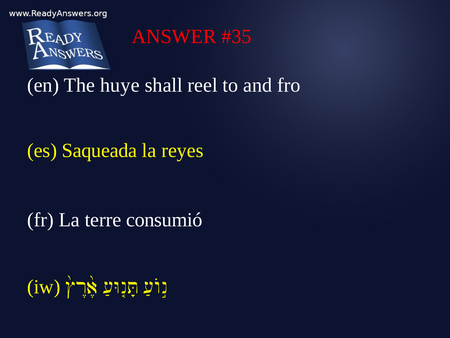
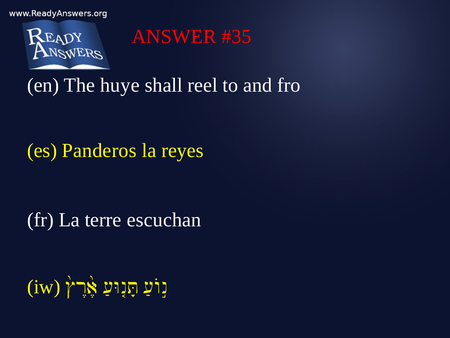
Saqueada: Saqueada -> Panderos
consumió: consumió -> escuchan
